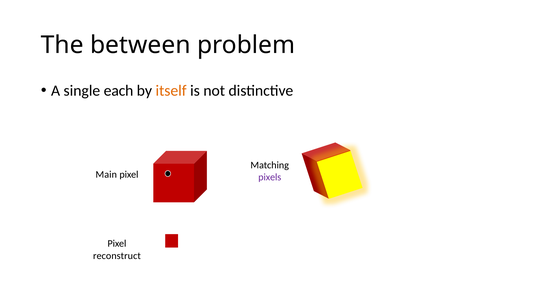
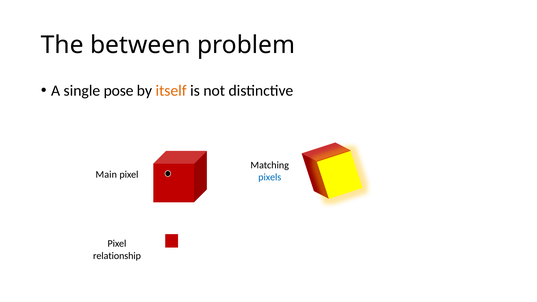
each: each -> pose
pixels colour: purple -> blue
reconstruct: reconstruct -> relationship
